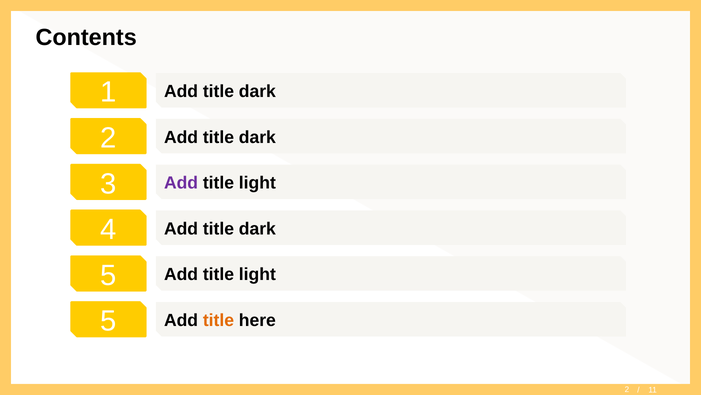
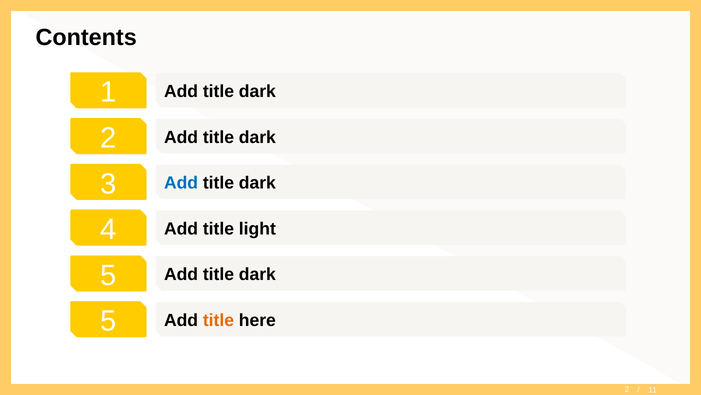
Add at (181, 183) colour: purple -> blue
light at (257, 183): light -> dark
4 Add title dark: dark -> light
5 Add title light: light -> dark
